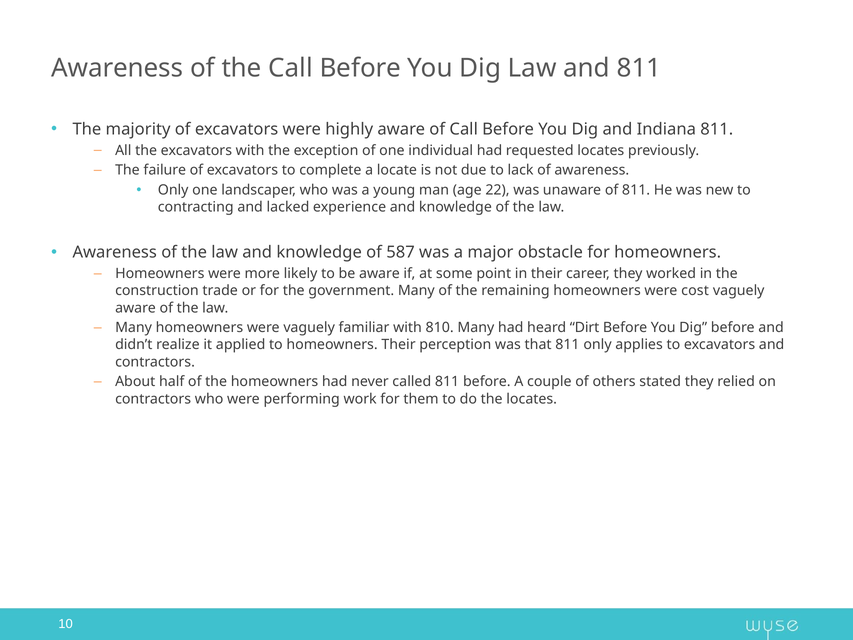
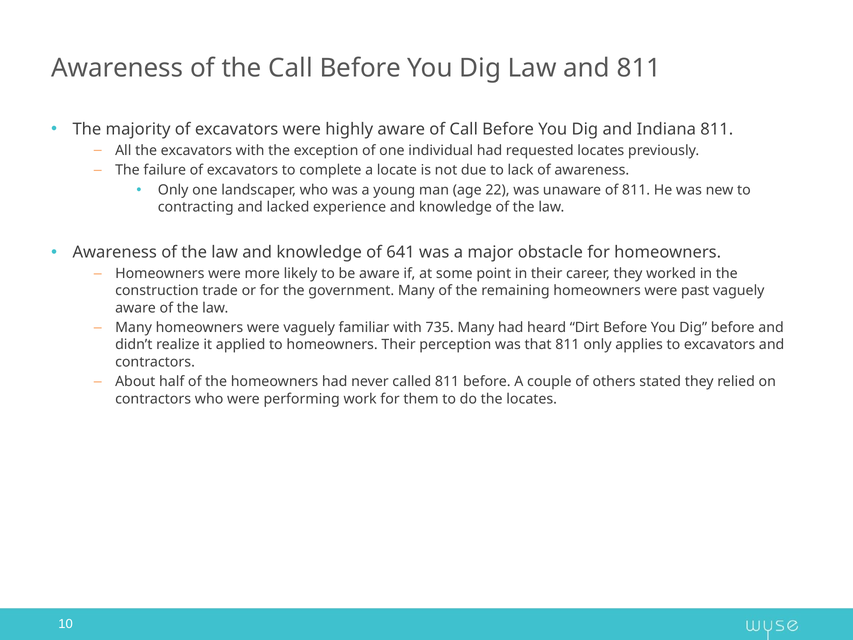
587: 587 -> 641
cost: cost -> past
810: 810 -> 735
